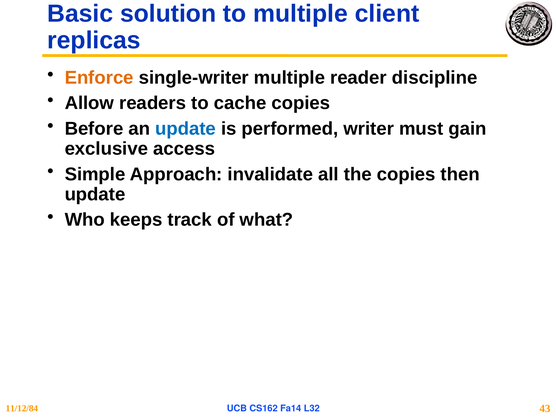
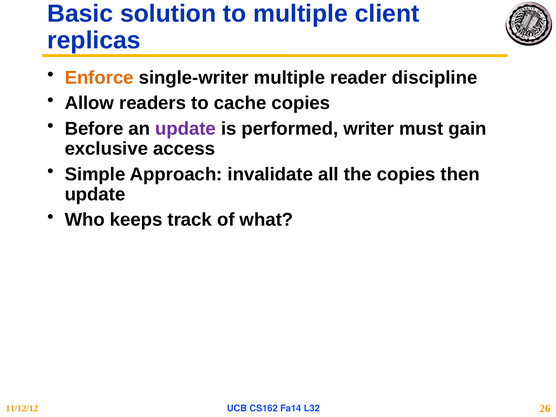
update at (186, 129) colour: blue -> purple
11/12/84: 11/12/84 -> 11/12/12
43: 43 -> 26
